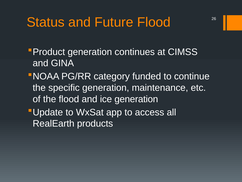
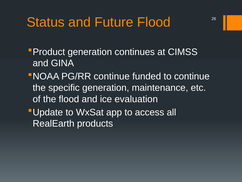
PG/RR category: category -> continue
ice generation: generation -> evaluation
